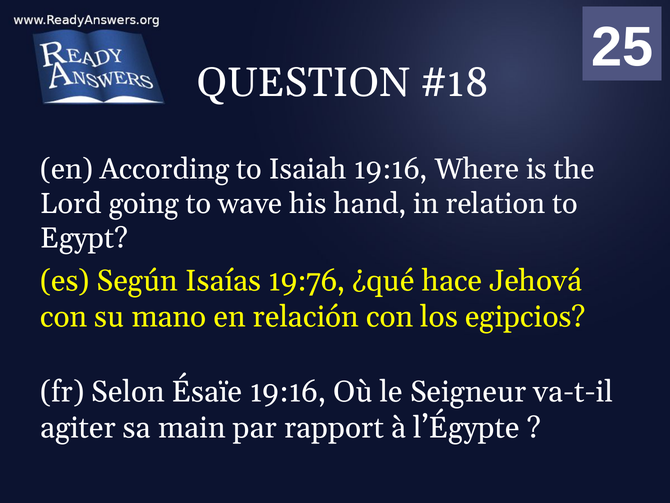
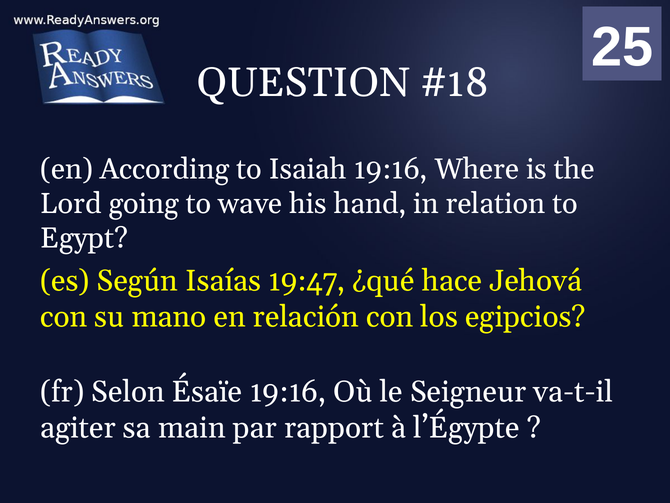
19:76: 19:76 -> 19:47
